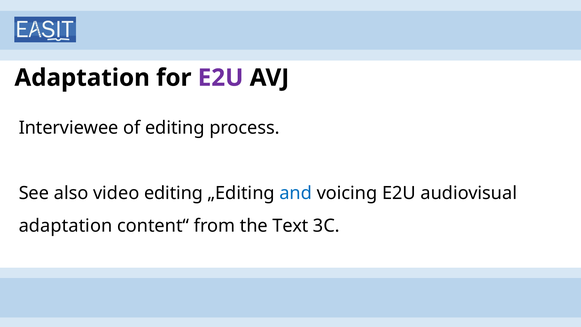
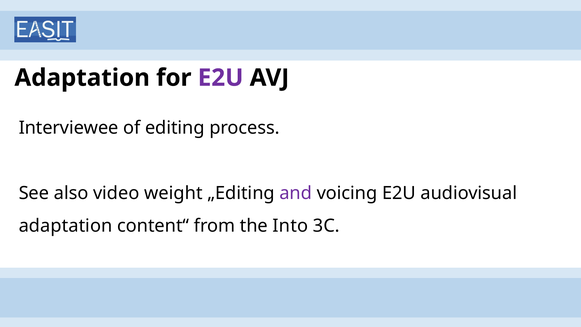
video editing: editing -> weight
and colour: blue -> purple
Text: Text -> Into
